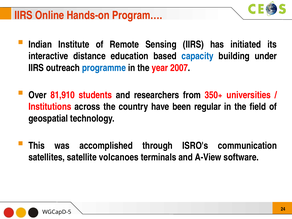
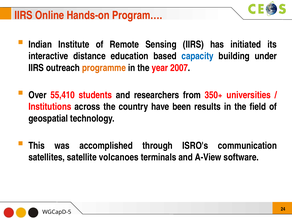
programme colour: blue -> orange
81,910: 81,910 -> 55,410
regular: regular -> results
